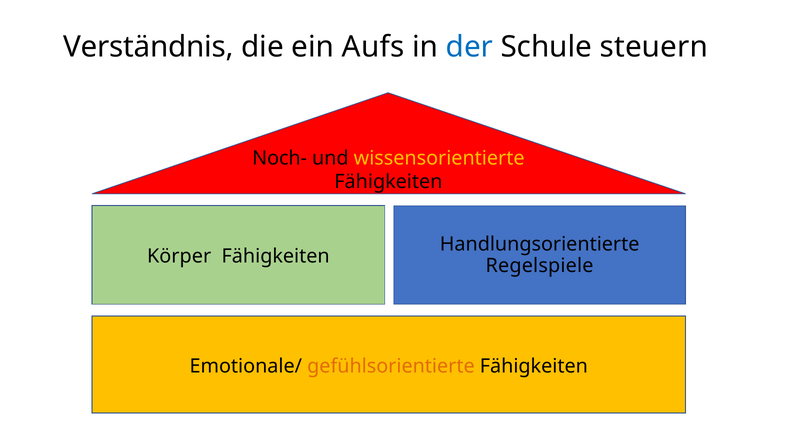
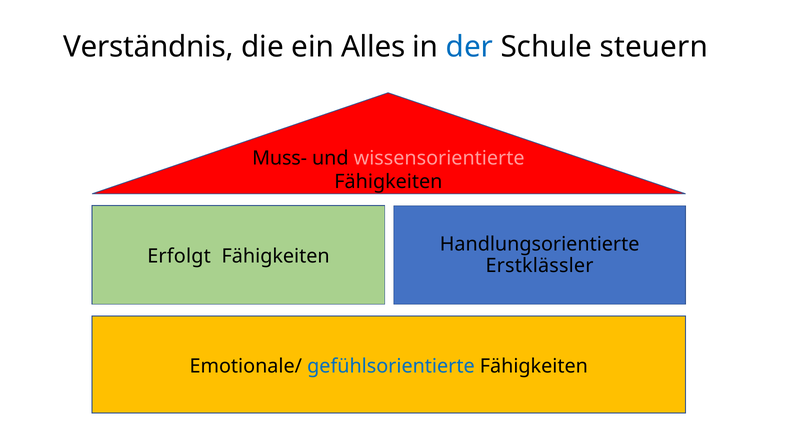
Aufs: Aufs -> Alles
Noch-: Noch- -> Muss-
wissensorientierte colour: yellow -> pink
Körper: Körper -> Erfolgt
Regelspiele: Regelspiele -> Erstklässler
gefühlsorientierte colour: orange -> blue
